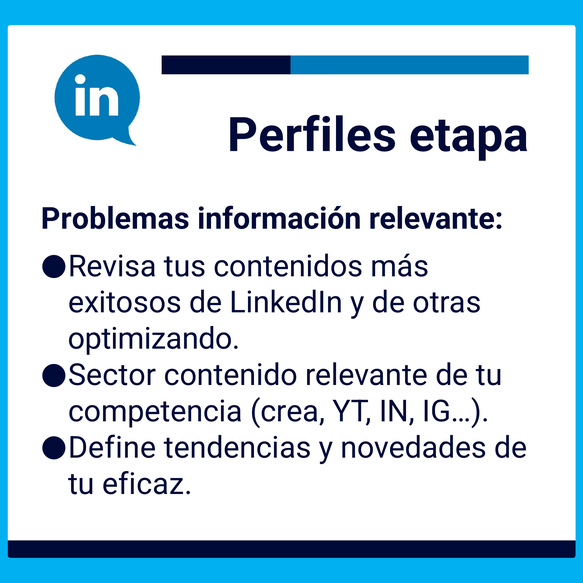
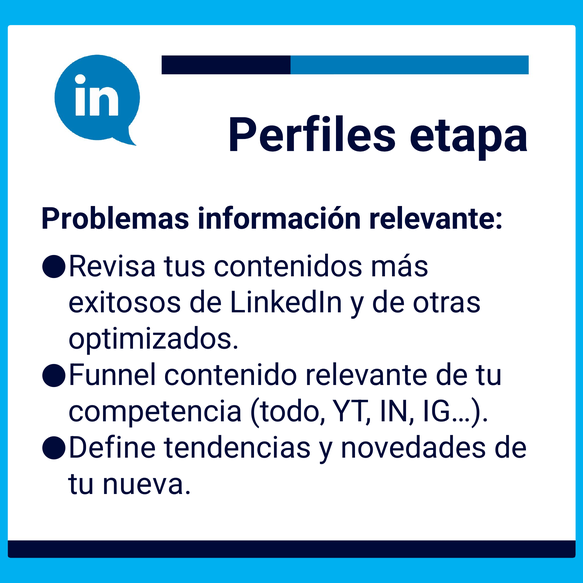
optimizando: optimizando -> optimizados
Sector: Sector -> Funnel
crea: crea -> todo
eficaz: eficaz -> nueva
